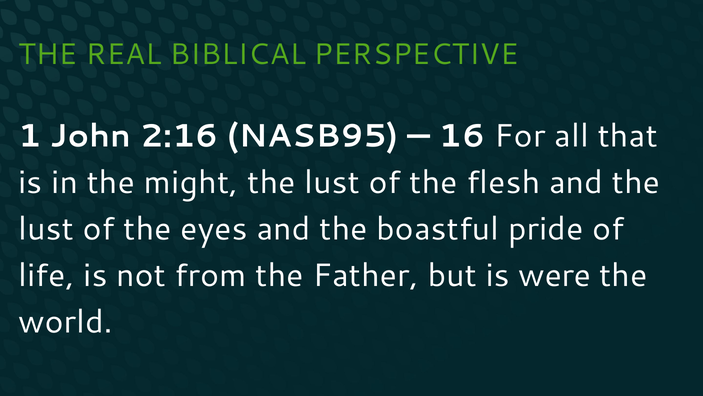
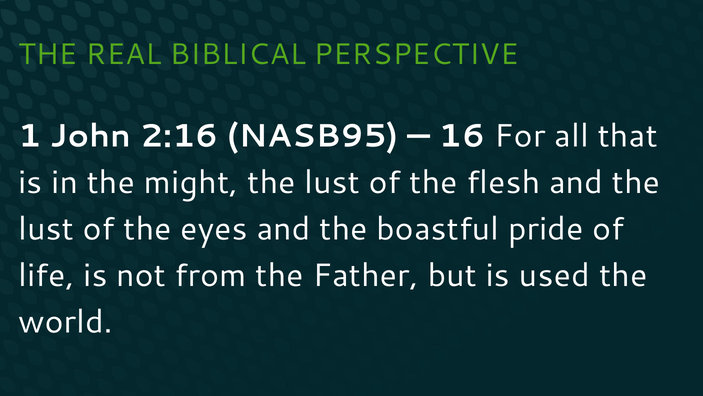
were: were -> used
